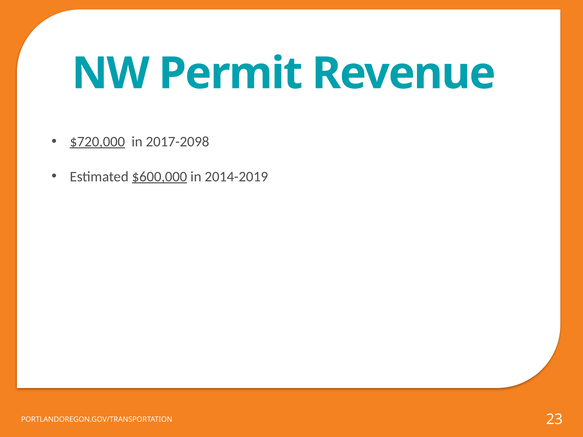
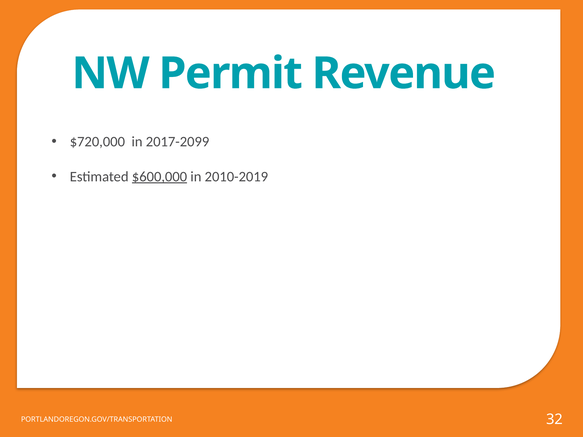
$720,000 underline: present -> none
2017-2098: 2017-2098 -> 2017-2099
2014-2019: 2014-2019 -> 2010-2019
23: 23 -> 32
